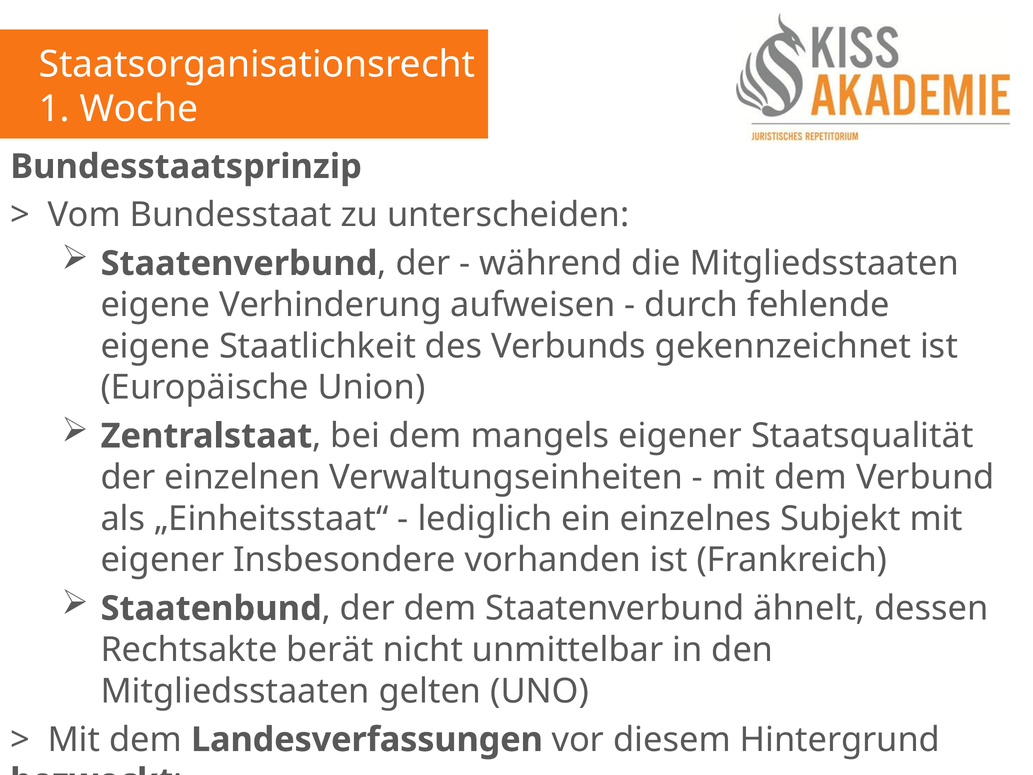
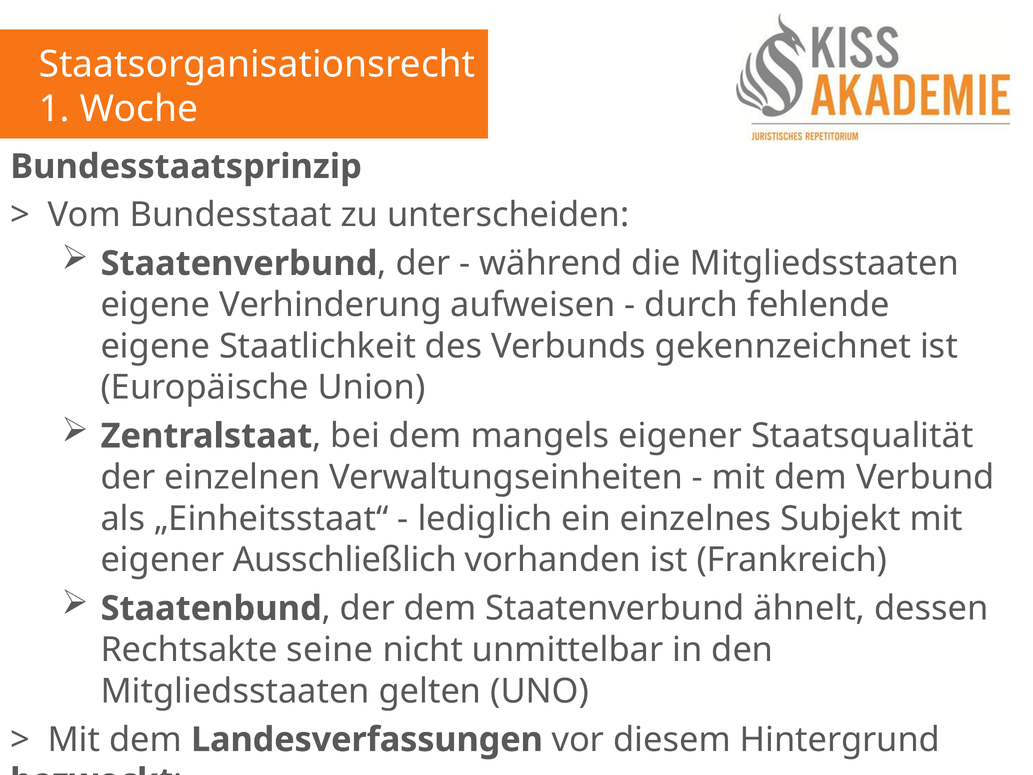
Insbesondere: Insbesondere -> Ausschließlich
berät: berät -> seine
